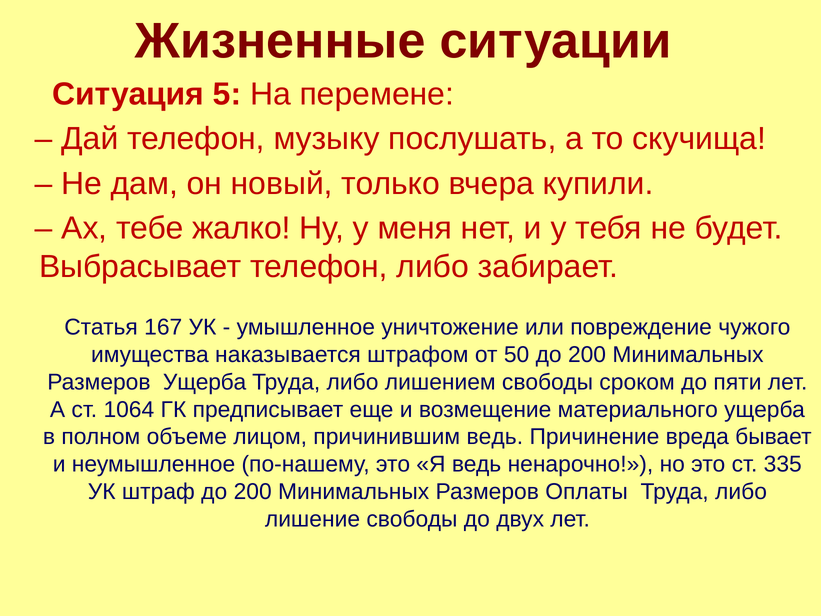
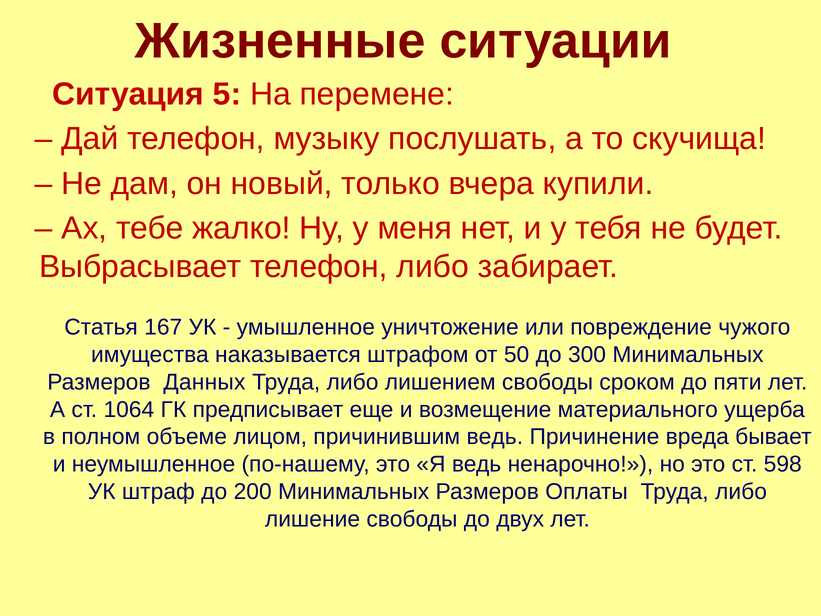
50 до 200: 200 -> 300
Размеров Ущерба: Ущерба -> Данных
335: 335 -> 598
